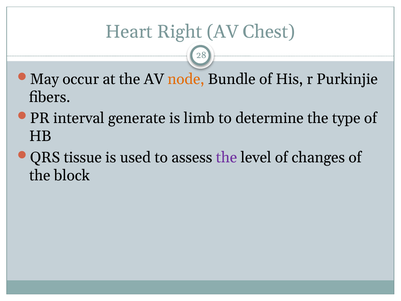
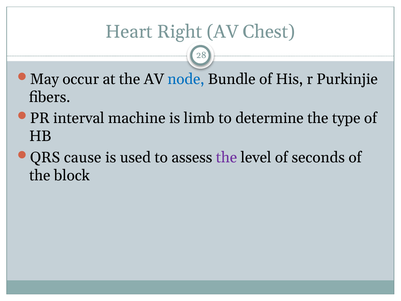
node colour: orange -> blue
generate: generate -> machine
tissue: tissue -> cause
changes: changes -> seconds
